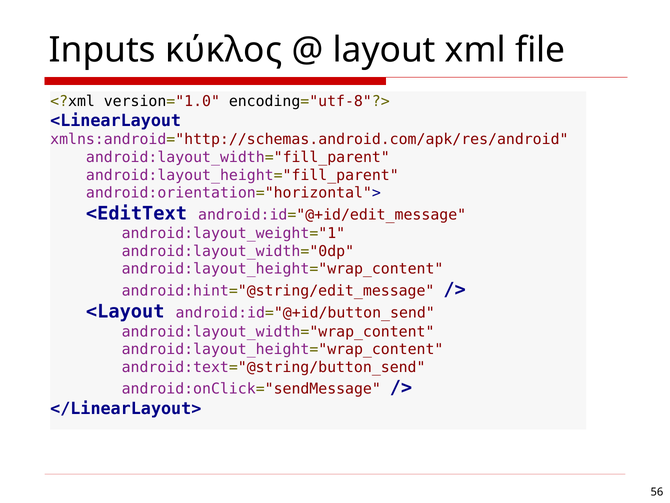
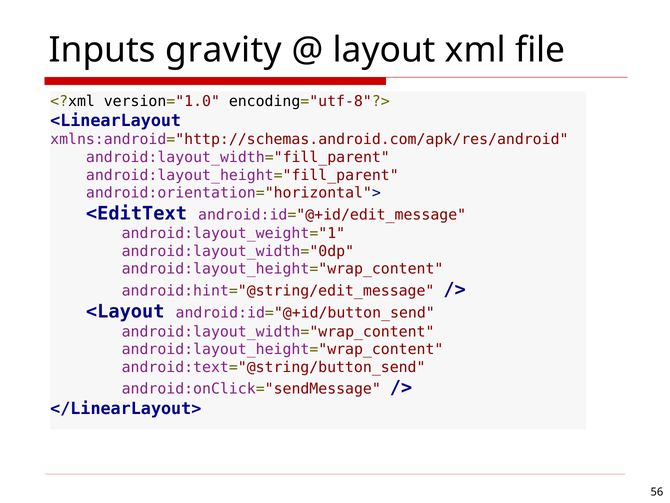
κύκλος: κύκλος -> gravity
